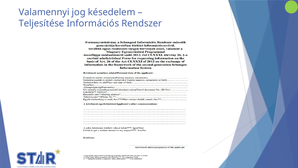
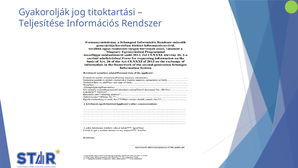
Valamennyi: Valamennyi -> Gyakorolják
késedelem: késedelem -> titoktartási
